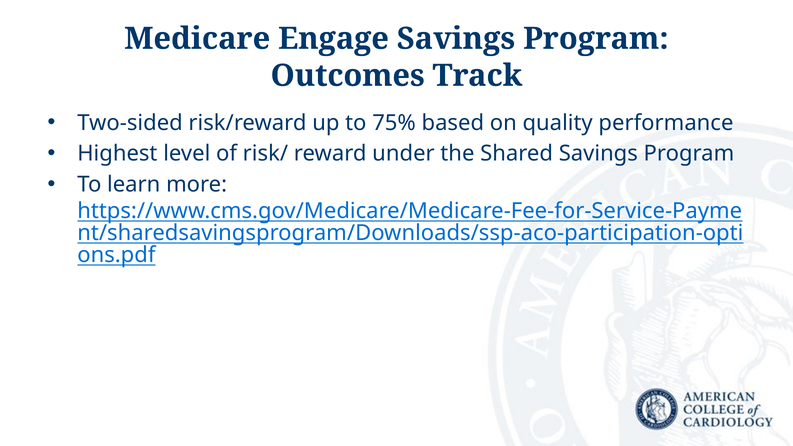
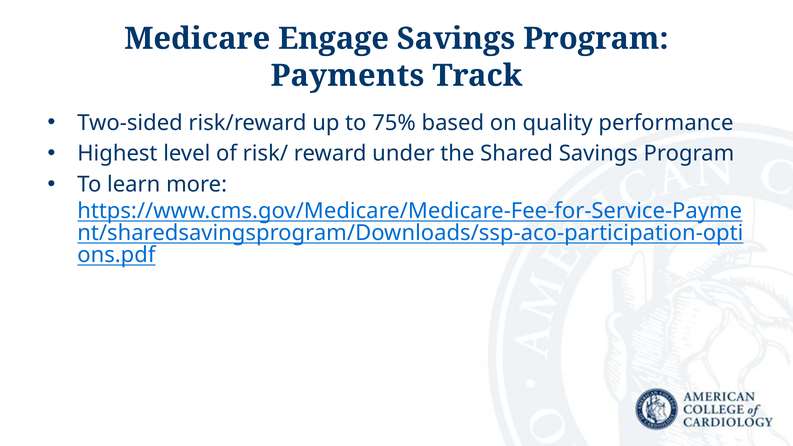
Outcomes: Outcomes -> Payments
